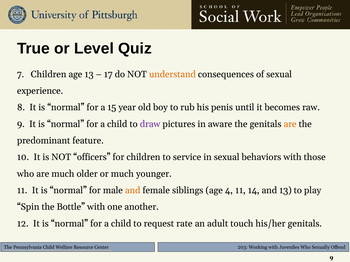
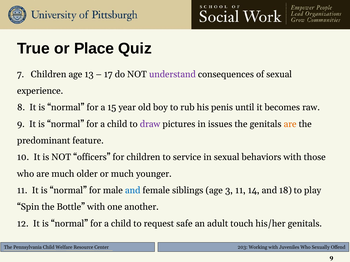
Level: Level -> Place
understand colour: orange -> purple
aware: aware -> issues
and at (133, 191) colour: orange -> blue
4: 4 -> 3
and 13: 13 -> 18
rate: rate -> safe
